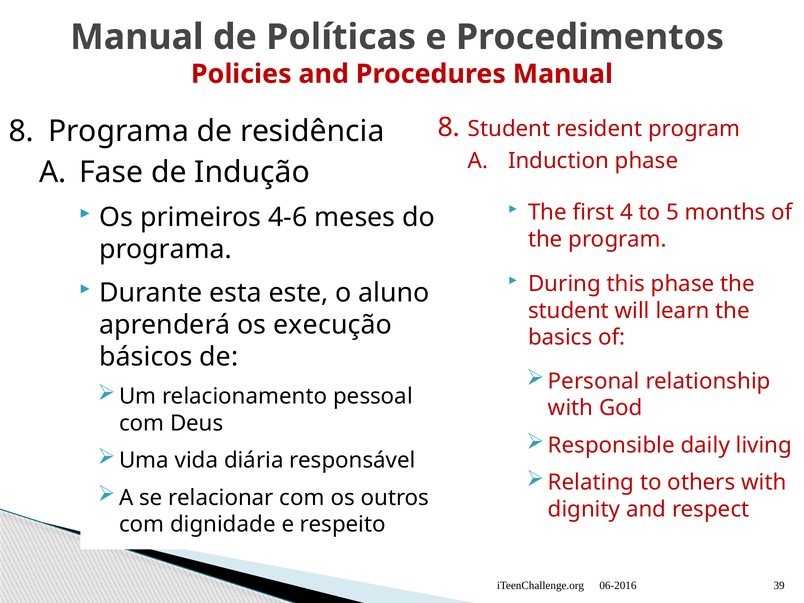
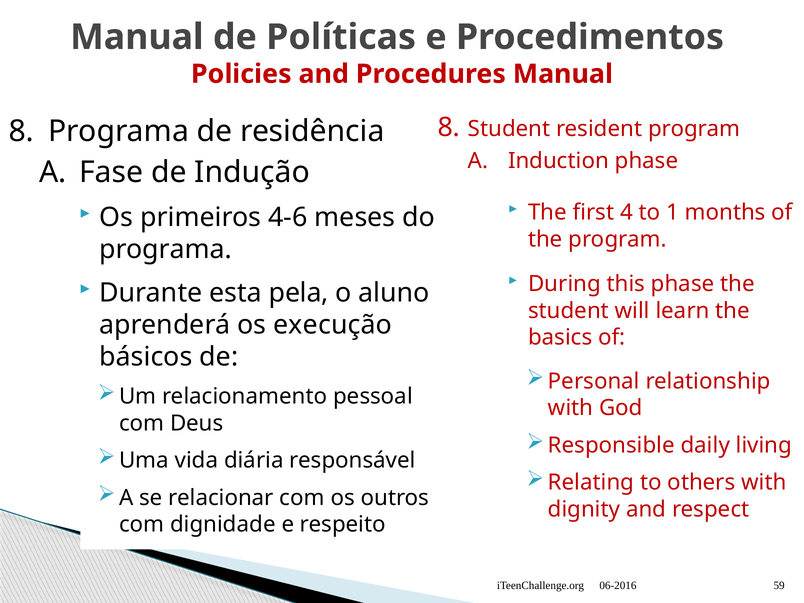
5: 5 -> 1
este: este -> pela
39: 39 -> 59
